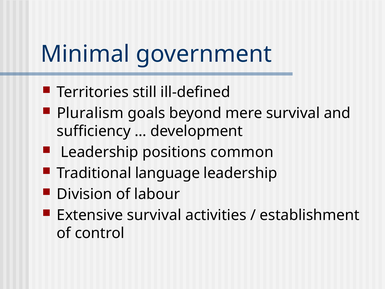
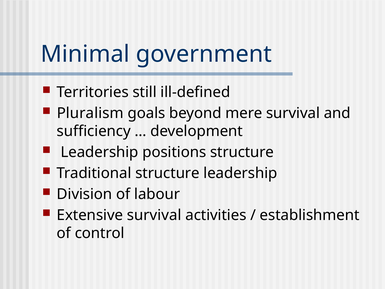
positions common: common -> structure
Traditional language: language -> structure
